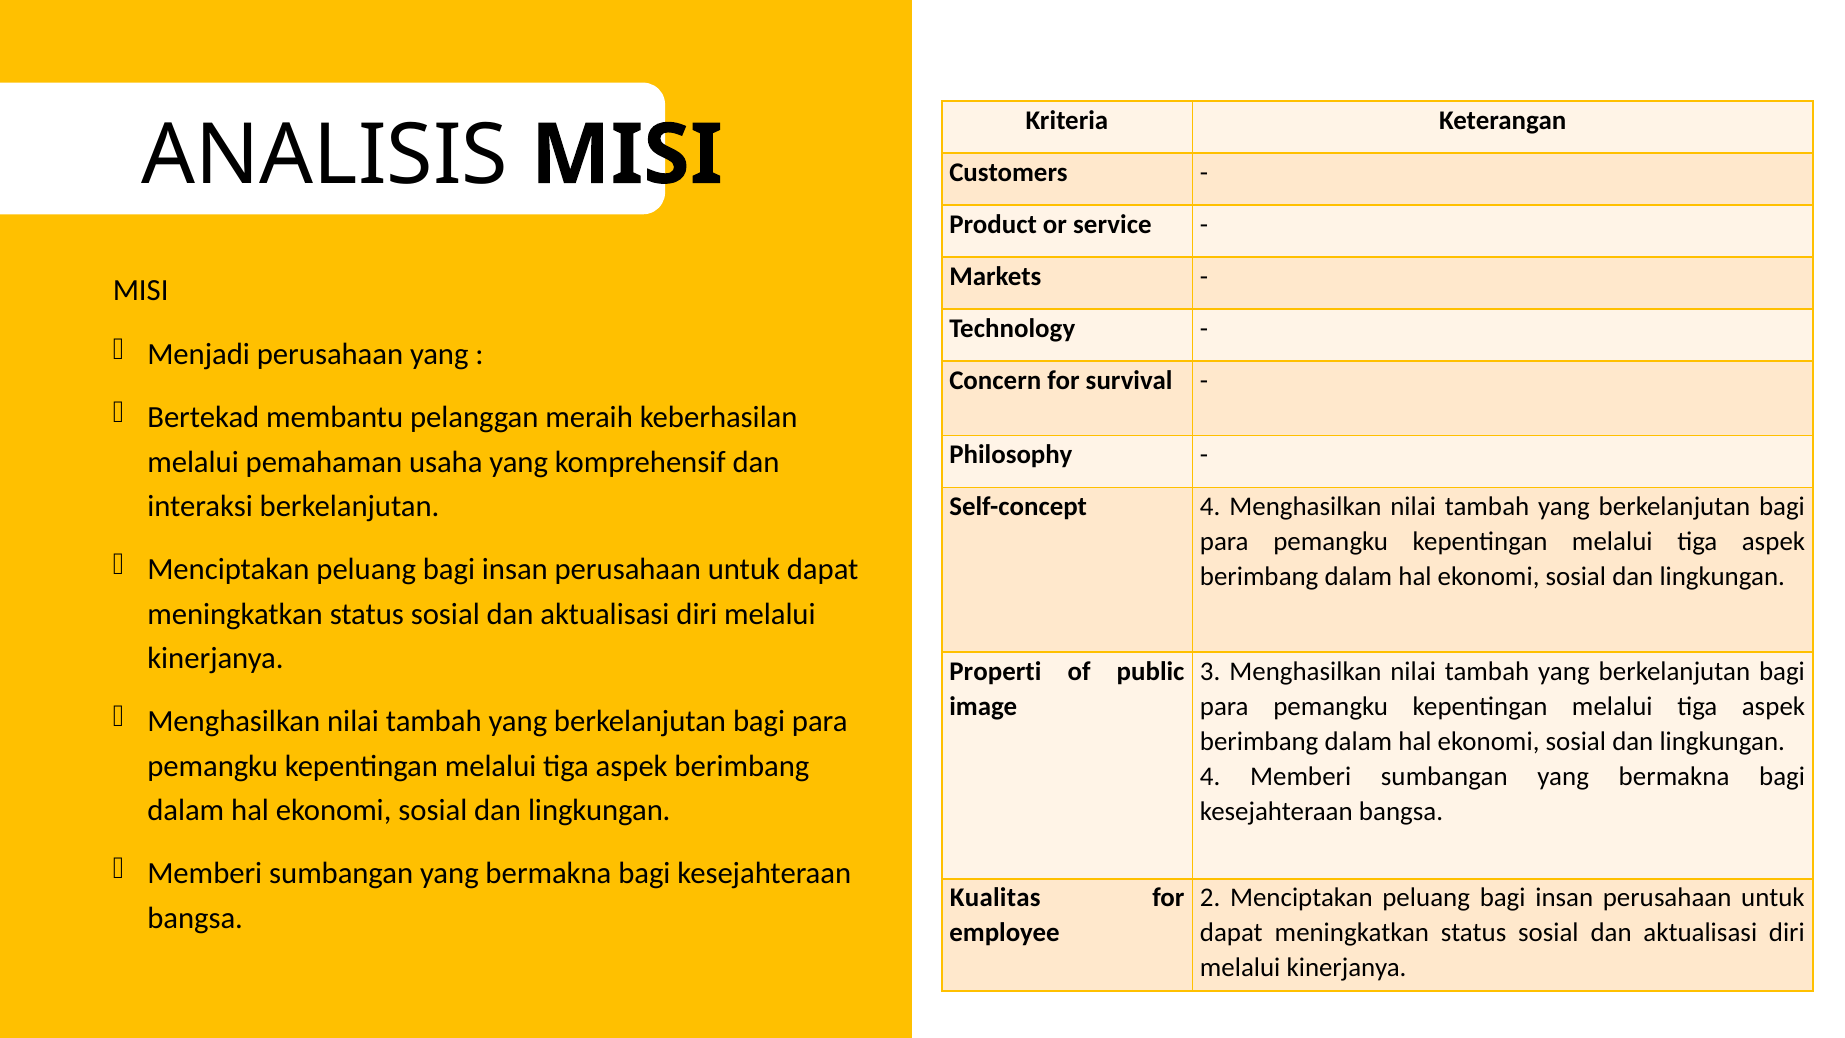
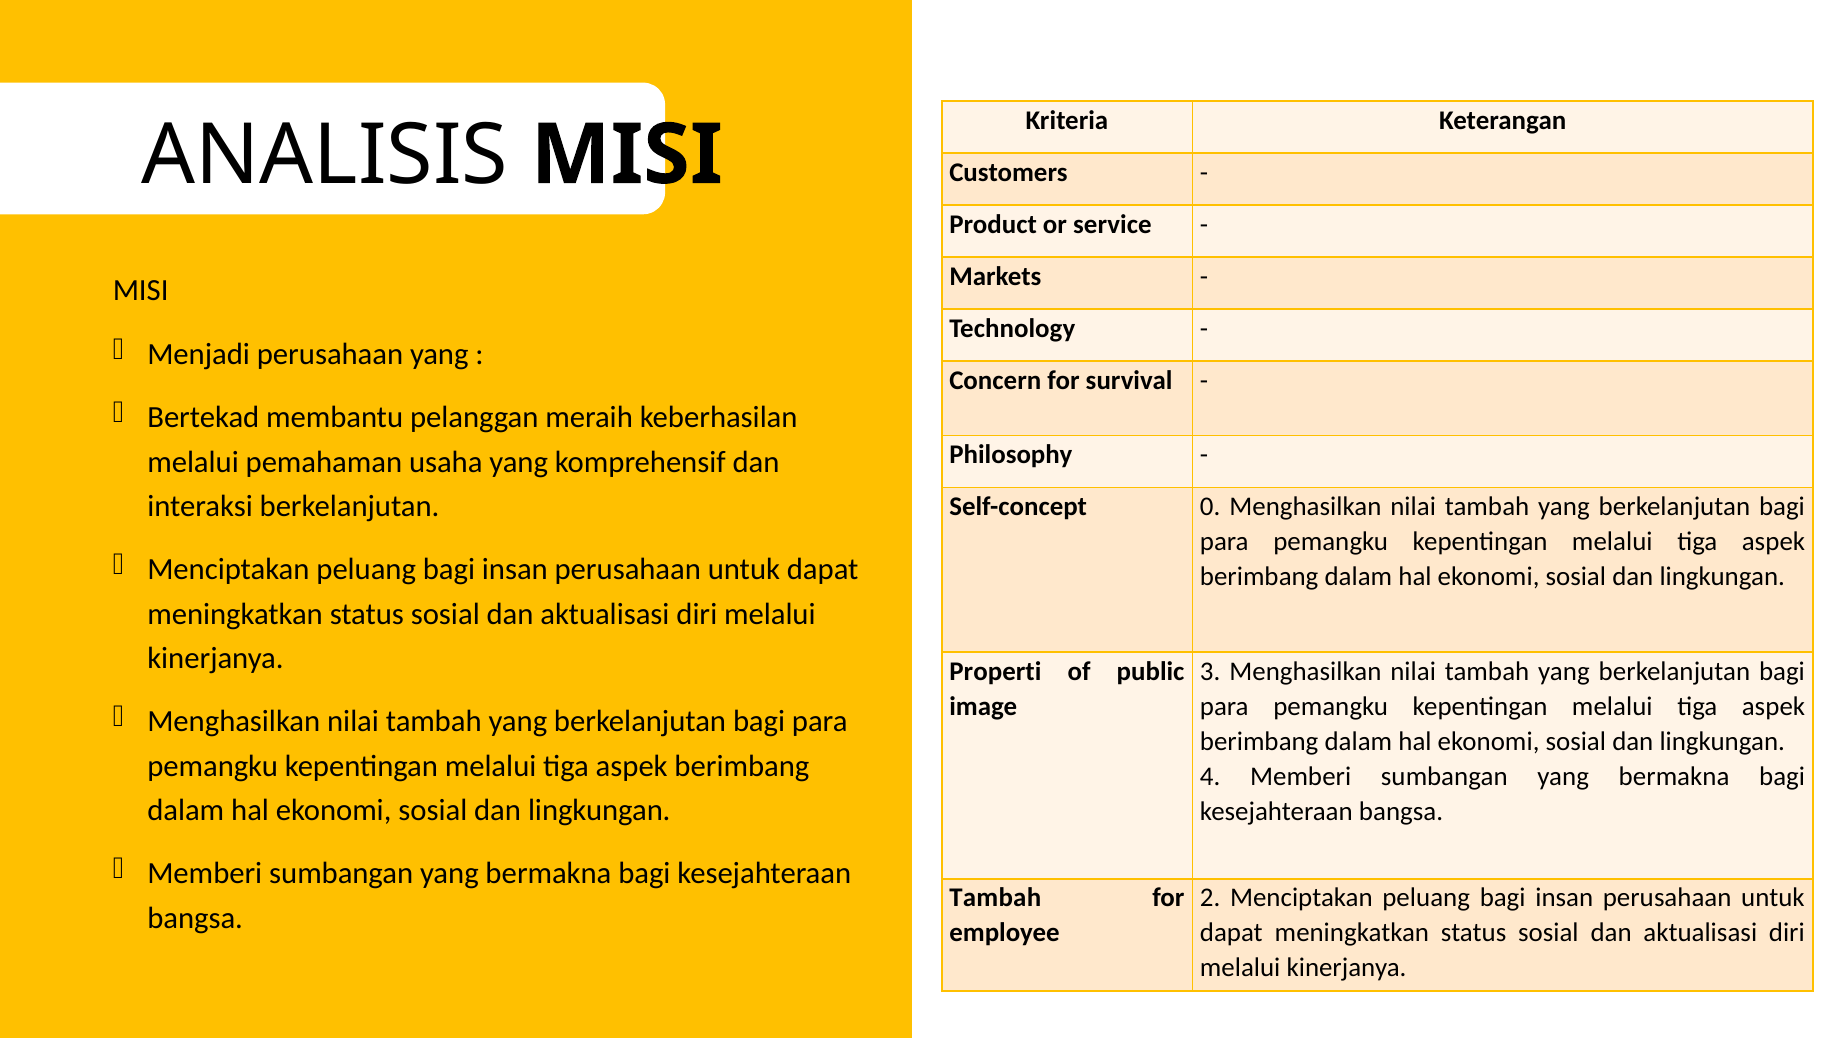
Self-concept 4: 4 -> 0
Kualitas at (995, 898): Kualitas -> Tambah
